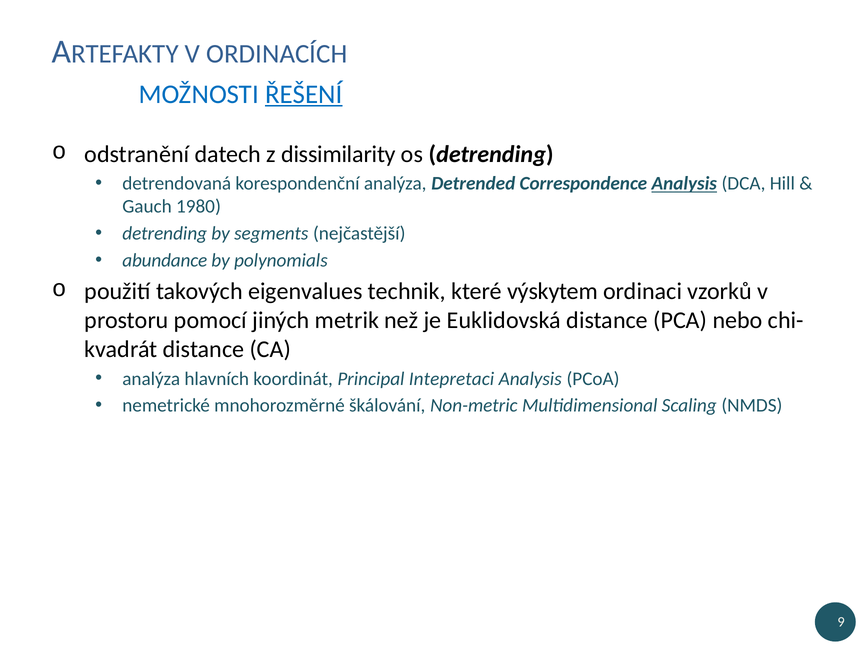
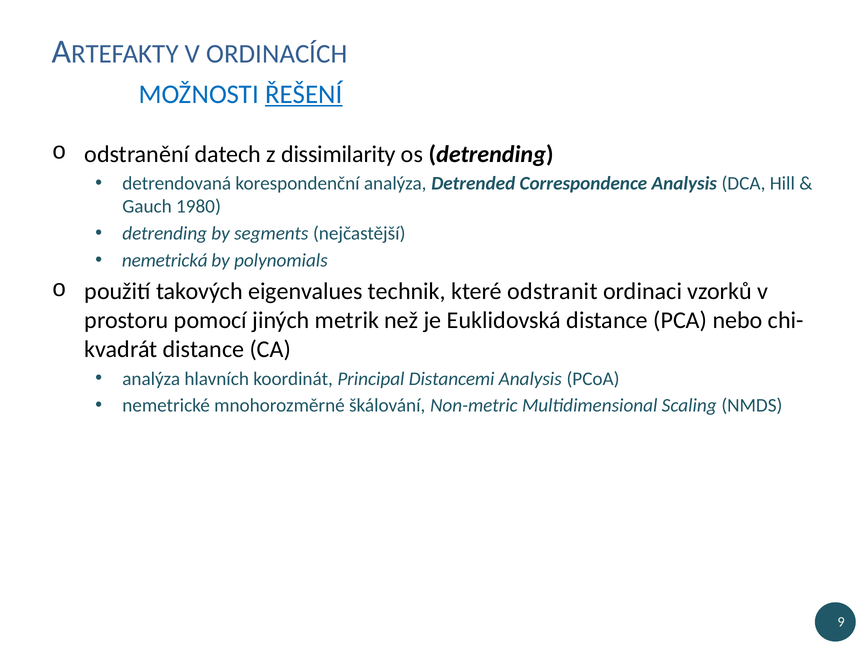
Analysis at (684, 184) underline: present -> none
abundance: abundance -> nemetrická
výskytem: výskytem -> odstranit
Intepretaci: Intepretaci -> Distancemi
